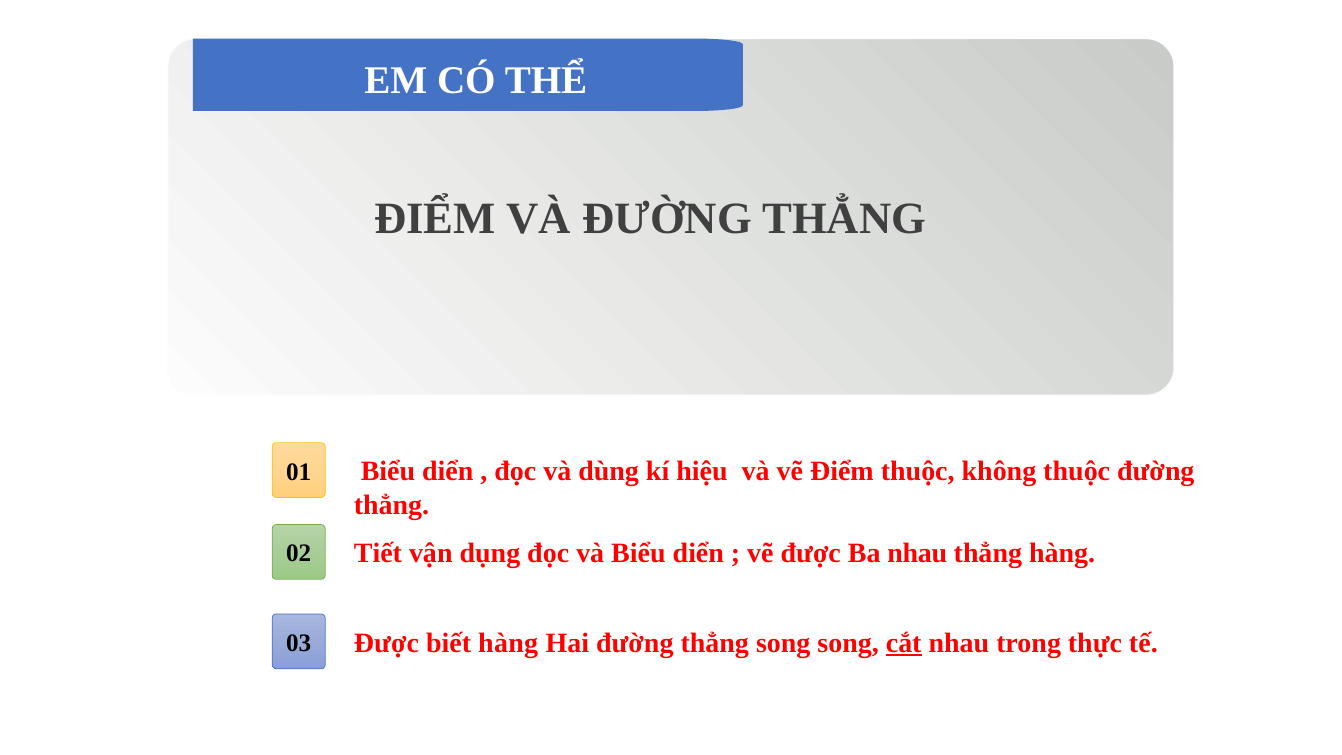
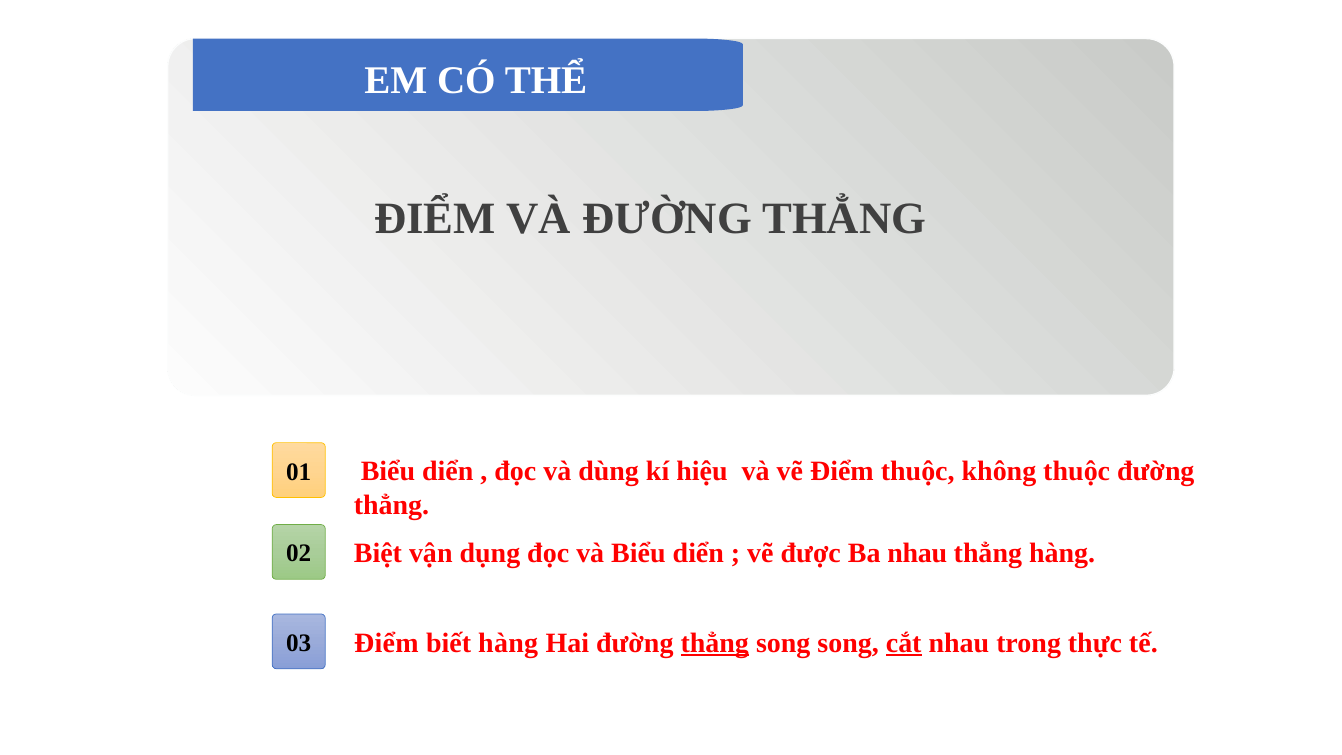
Tiết: Tiết -> Biệt
Được at (386, 643): Được -> Điểm
thẳng at (715, 643) underline: none -> present
